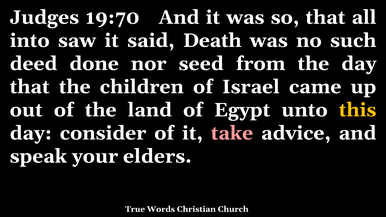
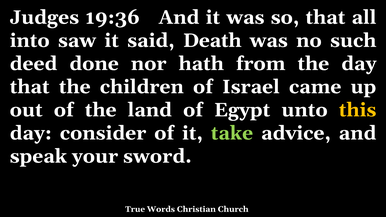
19:70: 19:70 -> 19:36
seed: seed -> hath
take colour: pink -> light green
elders: elders -> sword
